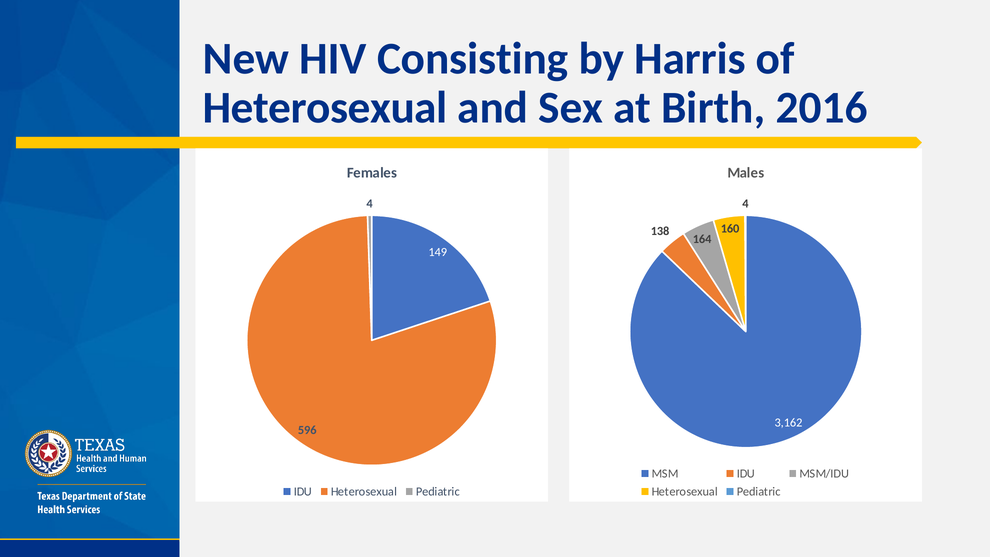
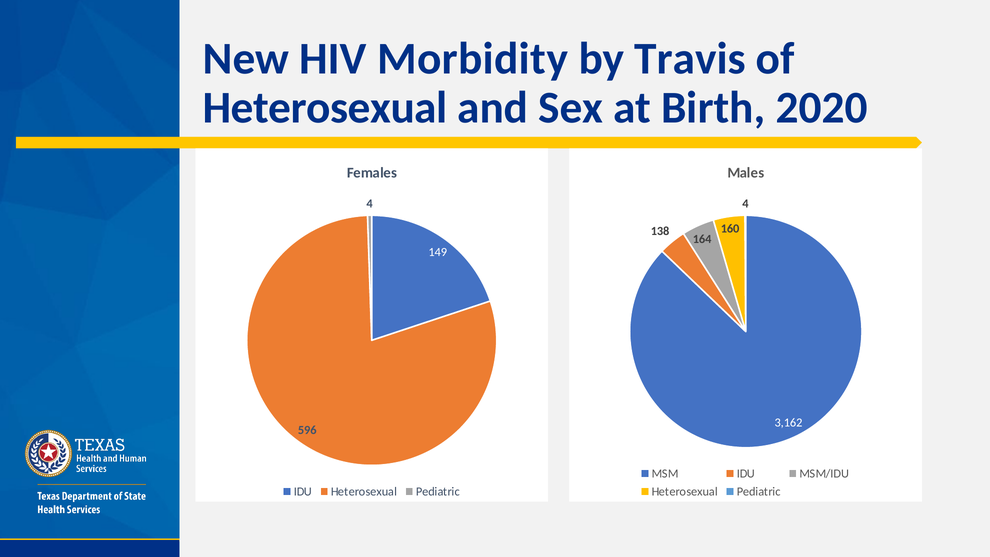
Consisting: Consisting -> Morbidity
Harris: Harris -> Travis
2016: 2016 -> 2020
